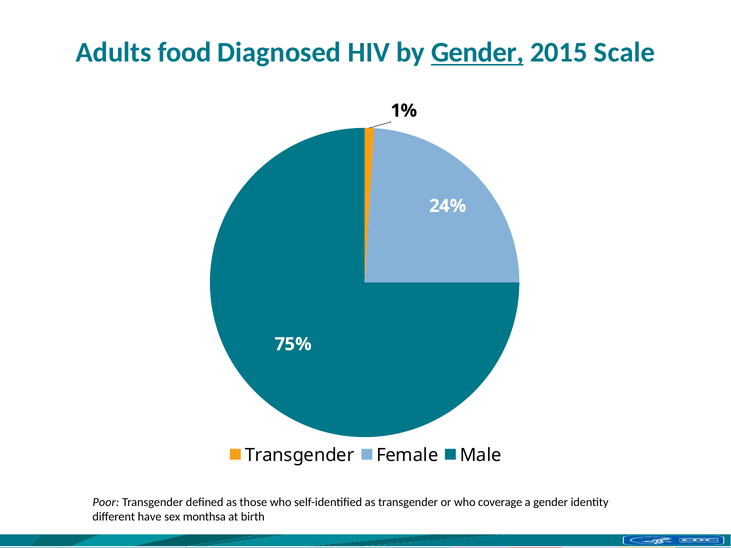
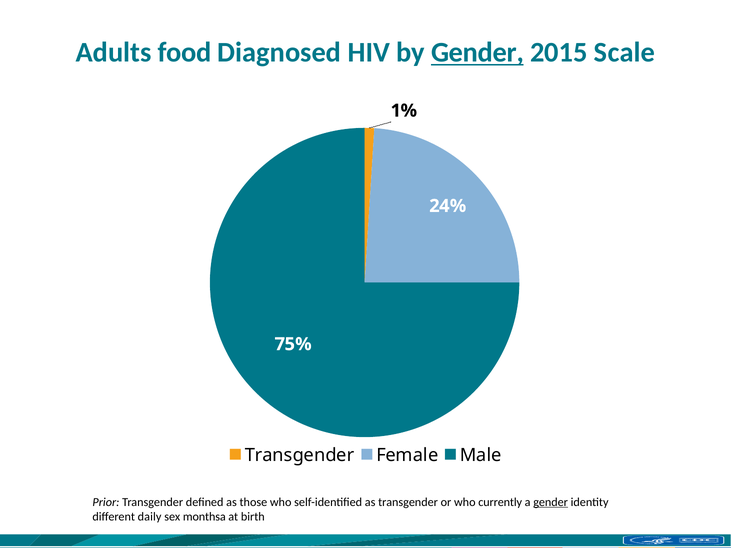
Poor: Poor -> Prior
coverage: coverage -> currently
gender at (551, 502) underline: none -> present
have: have -> daily
